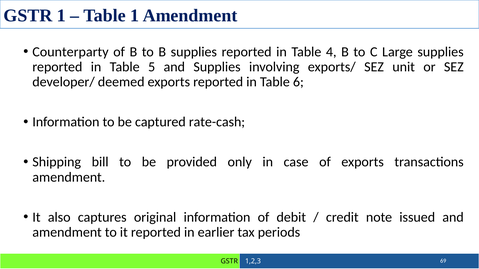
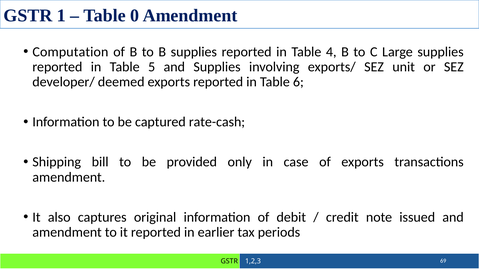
Table 1: 1 -> 0
Counterparty: Counterparty -> Computation
